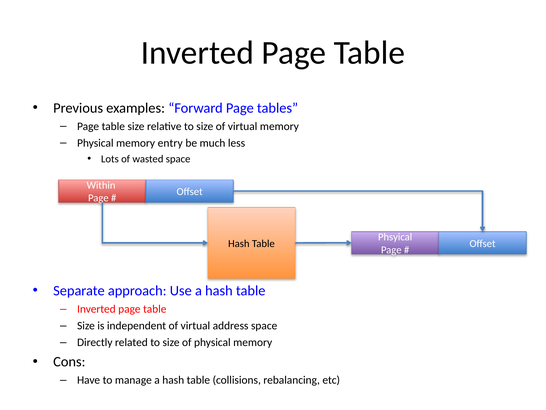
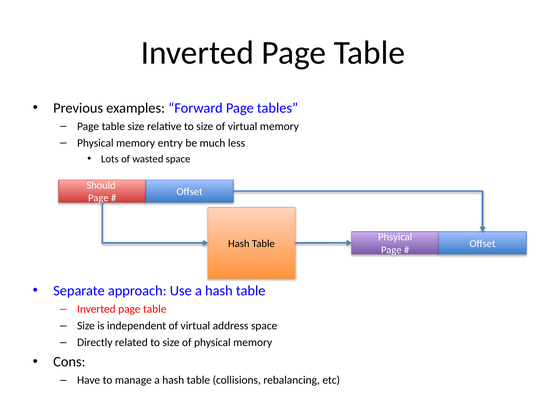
Within: Within -> Should
